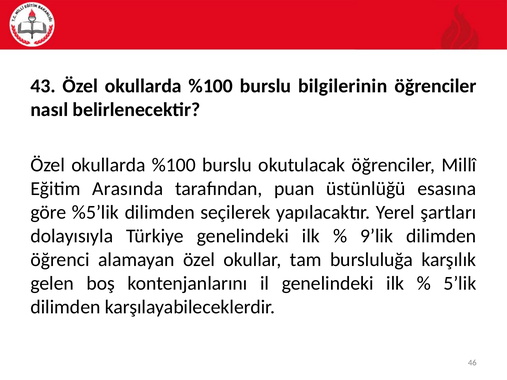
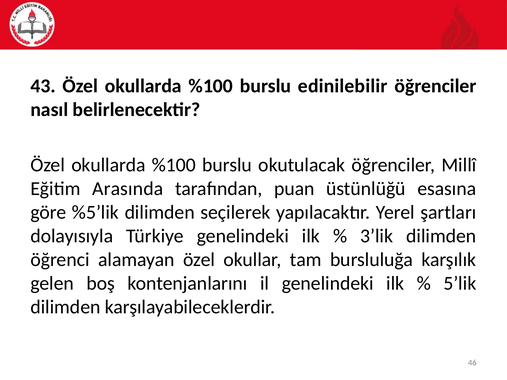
bilgilerinin: bilgilerinin -> edinilebilir
9’lik: 9’lik -> 3’lik
